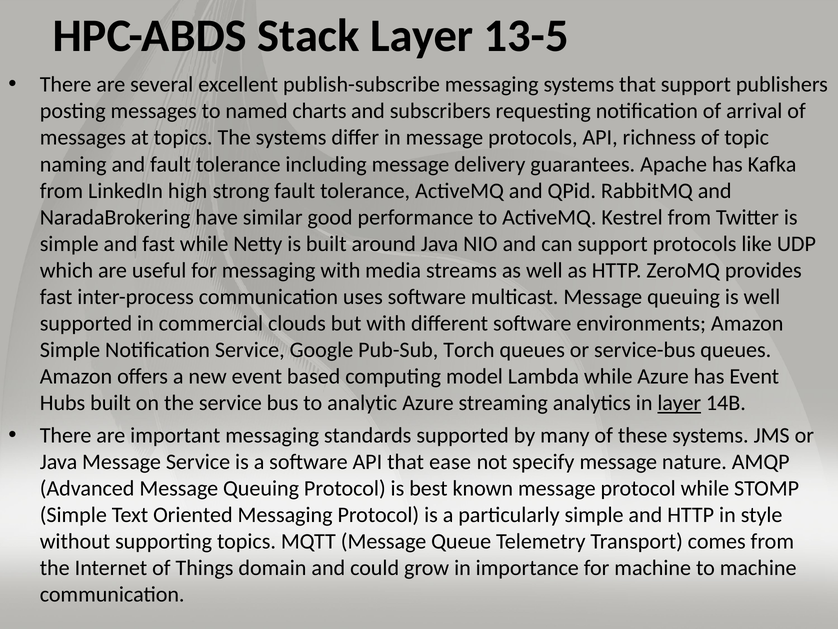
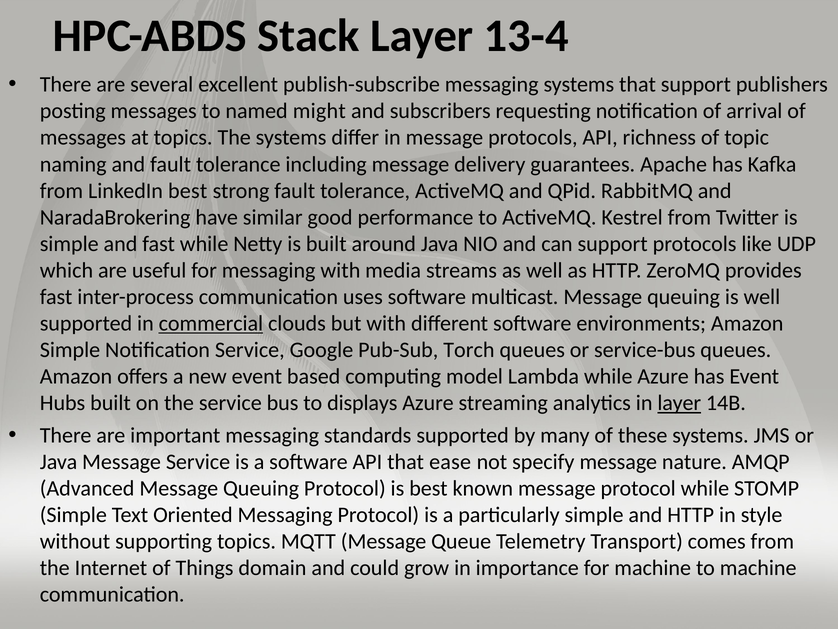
13-5: 13-5 -> 13-4
charts: charts -> might
LinkedIn high: high -> best
commercial underline: none -> present
analytic: analytic -> displays
